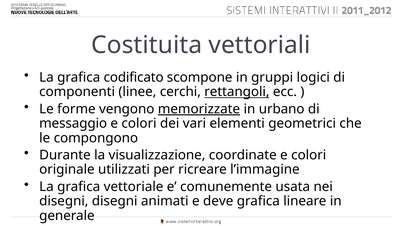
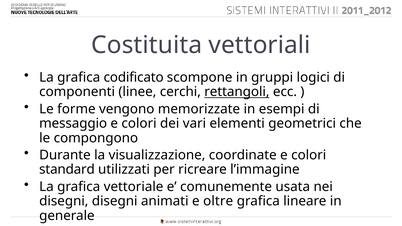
memorizzate underline: present -> none
urbano: urbano -> esempi
originale: originale -> standard
deve: deve -> oltre
